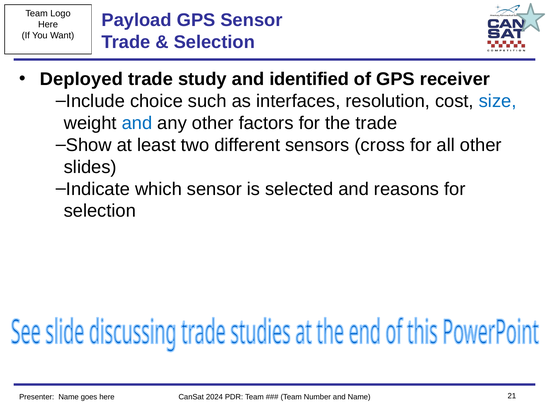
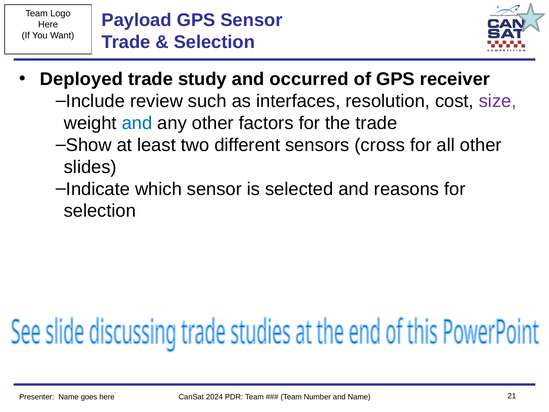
identified: identified -> occurred
choice: choice -> review
size colour: blue -> purple
